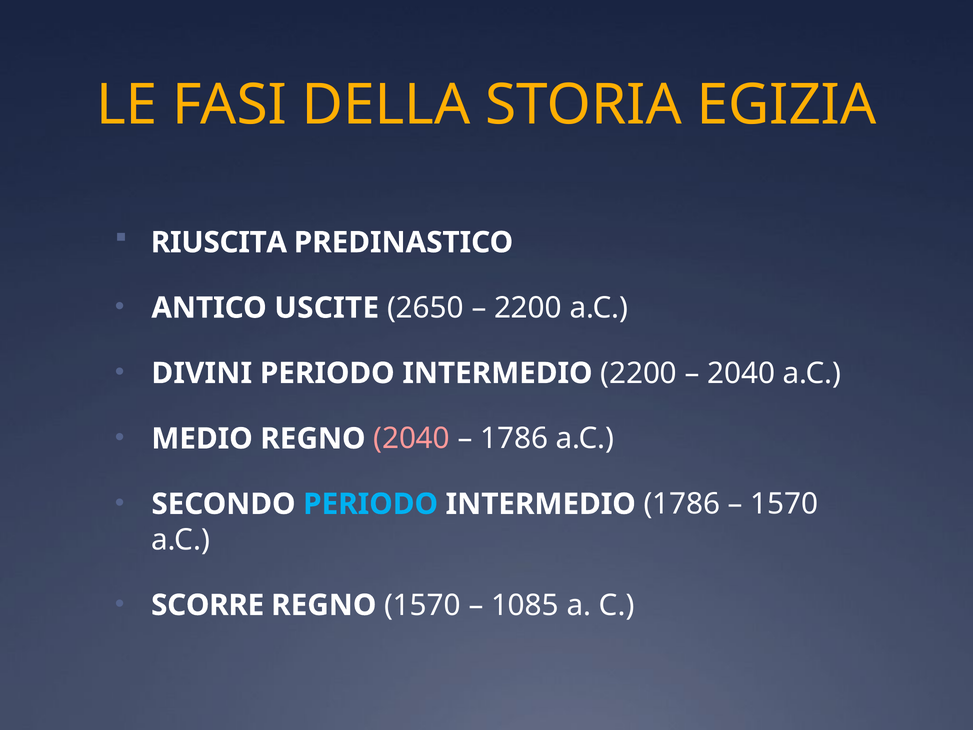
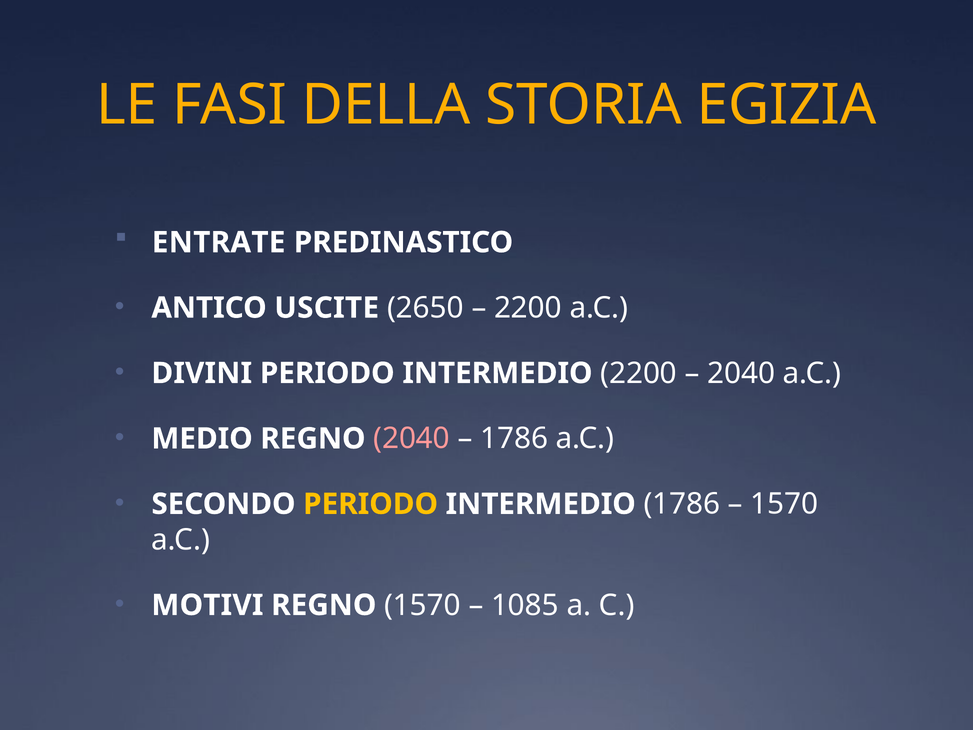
RIUSCITA: RIUSCITA -> ENTRATE
PERIODO at (371, 504) colour: light blue -> yellow
SCORRE: SCORRE -> MOTIVI
